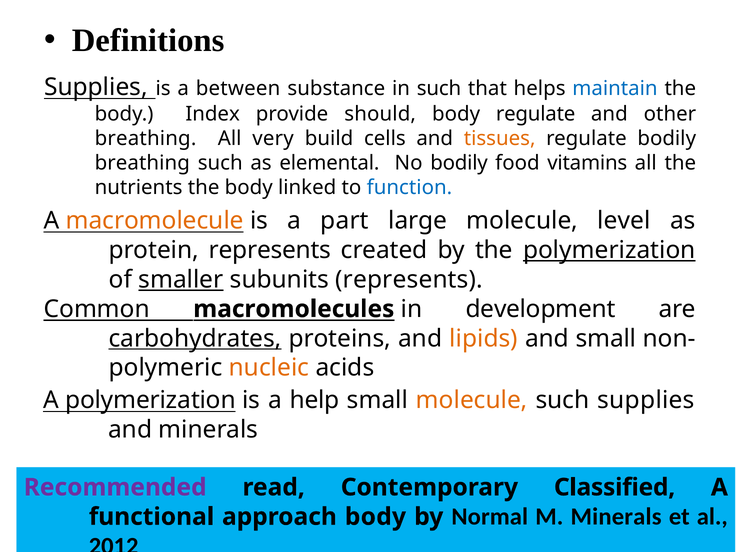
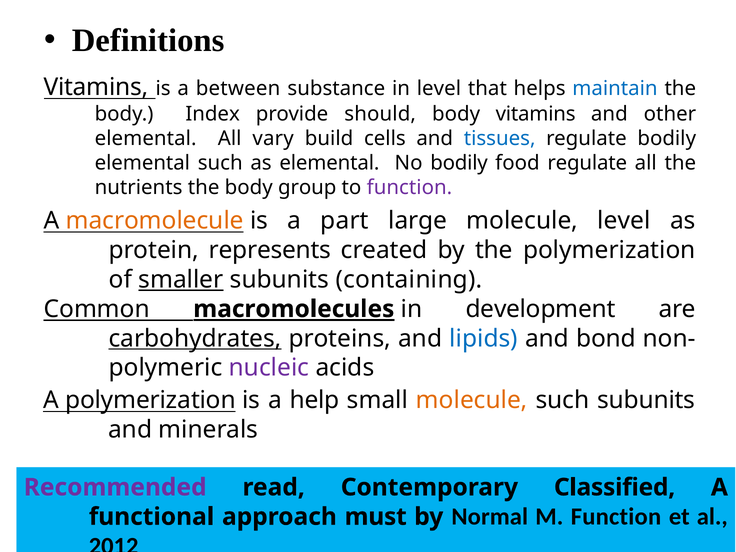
Supplies at (96, 87): Supplies -> Vitamins
in such: such -> level
body regulate: regulate -> vitamins
breathing at (146, 139): breathing -> elemental
very: very -> vary
tissues colour: orange -> blue
breathing at (142, 163): breathing -> elemental
food vitamins: vitamins -> regulate
linked: linked -> group
function at (409, 188) colour: blue -> purple
polymerization at (609, 250) underline: present -> none
subunits represents: represents -> containing
macromolecules underline: none -> present
lipids colour: orange -> blue
and small: small -> bond
nucleic colour: orange -> purple
such supplies: supplies -> subunits
approach body: body -> must
M Minerals: Minerals -> Function
